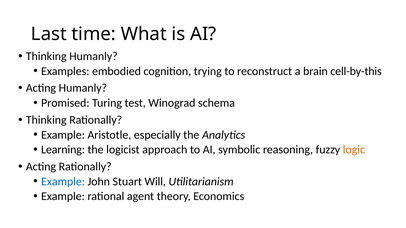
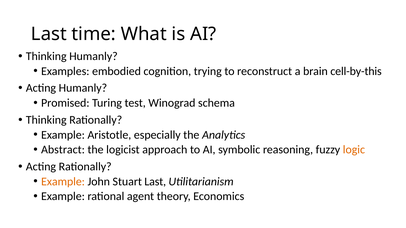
Learning: Learning -> Abstract
Example at (63, 182) colour: blue -> orange
Stuart Will: Will -> Last
